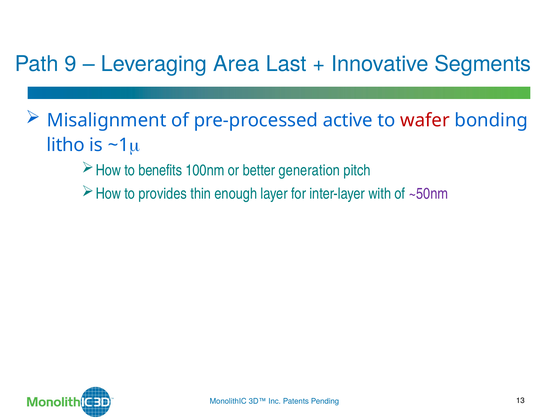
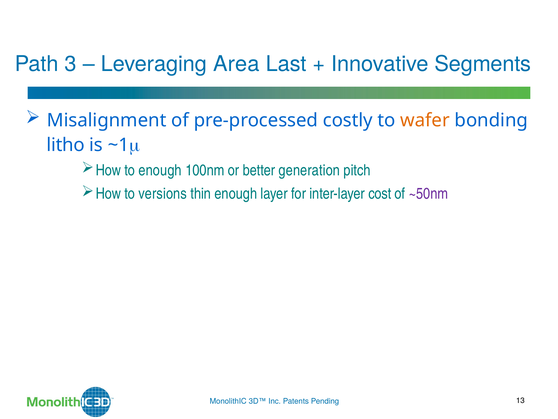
9: 9 -> 3
active: active -> costly
wafer colour: red -> orange
to benefits: benefits -> enough
provides: provides -> versions
with: with -> cost
